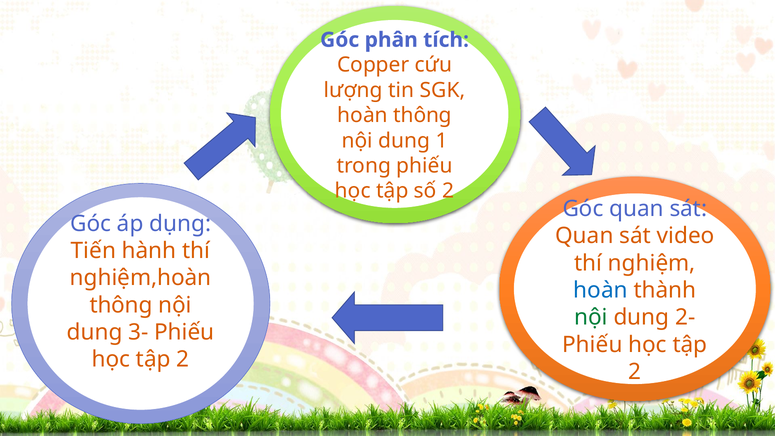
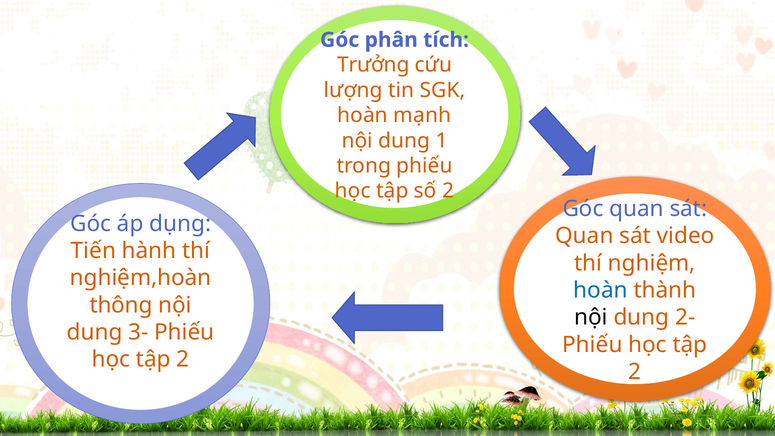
Copper: Copper -> Trưởng
hoàn thông: thông -> mạnh
nội at (591, 317) colour: green -> black
